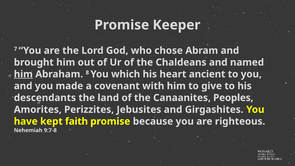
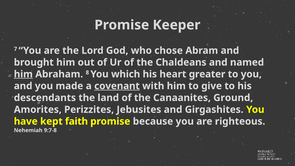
ancient: ancient -> greater
covenant underline: none -> present
Peoples: Peoples -> Ground
